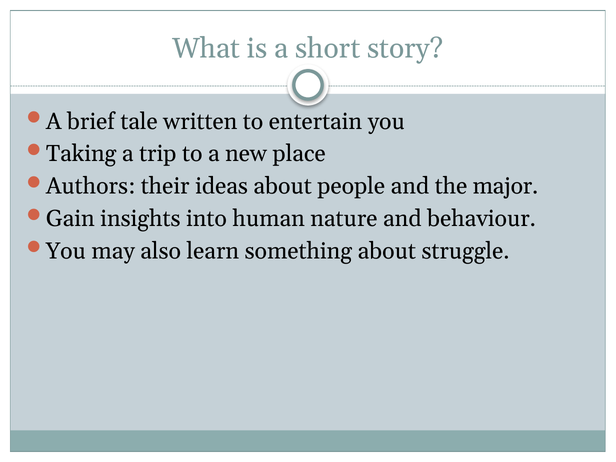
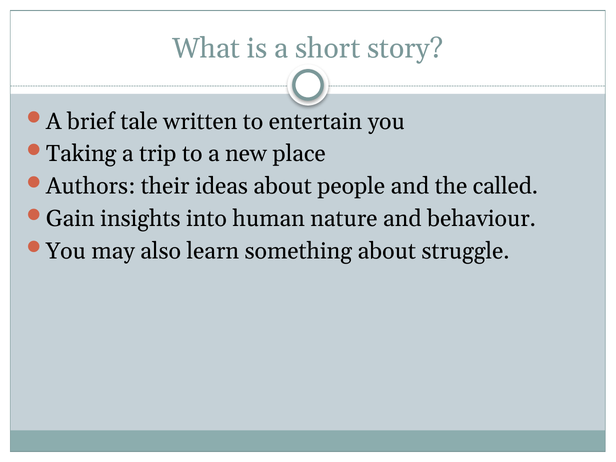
major: major -> called
